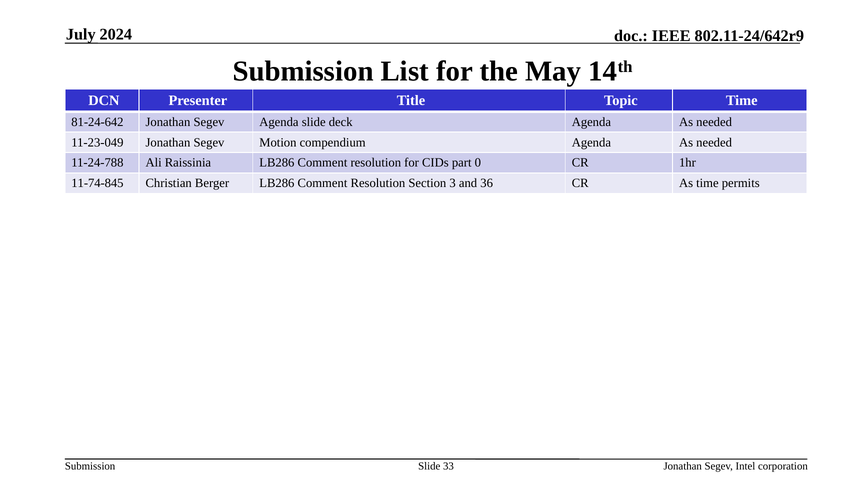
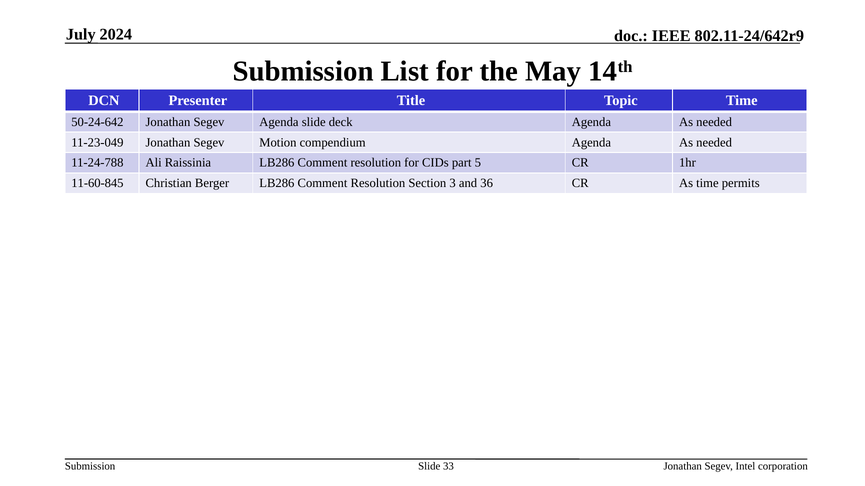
81-24-642: 81-24-642 -> 50-24-642
0: 0 -> 5
11-74-845: 11-74-845 -> 11-60-845
